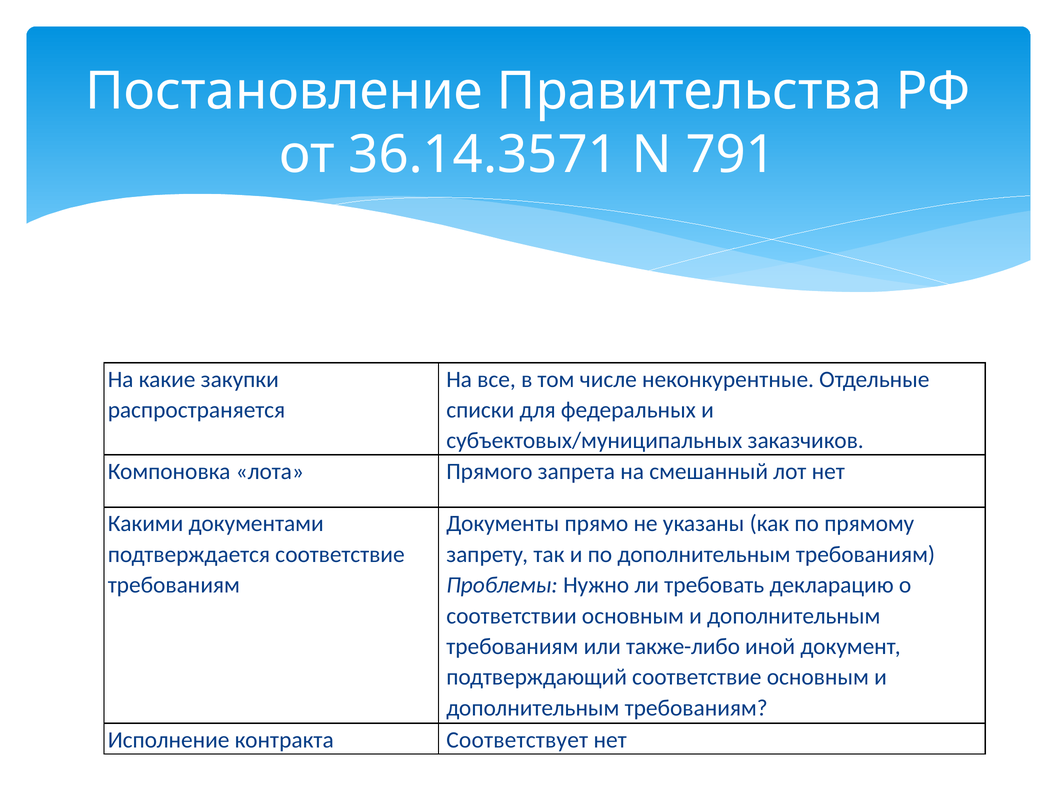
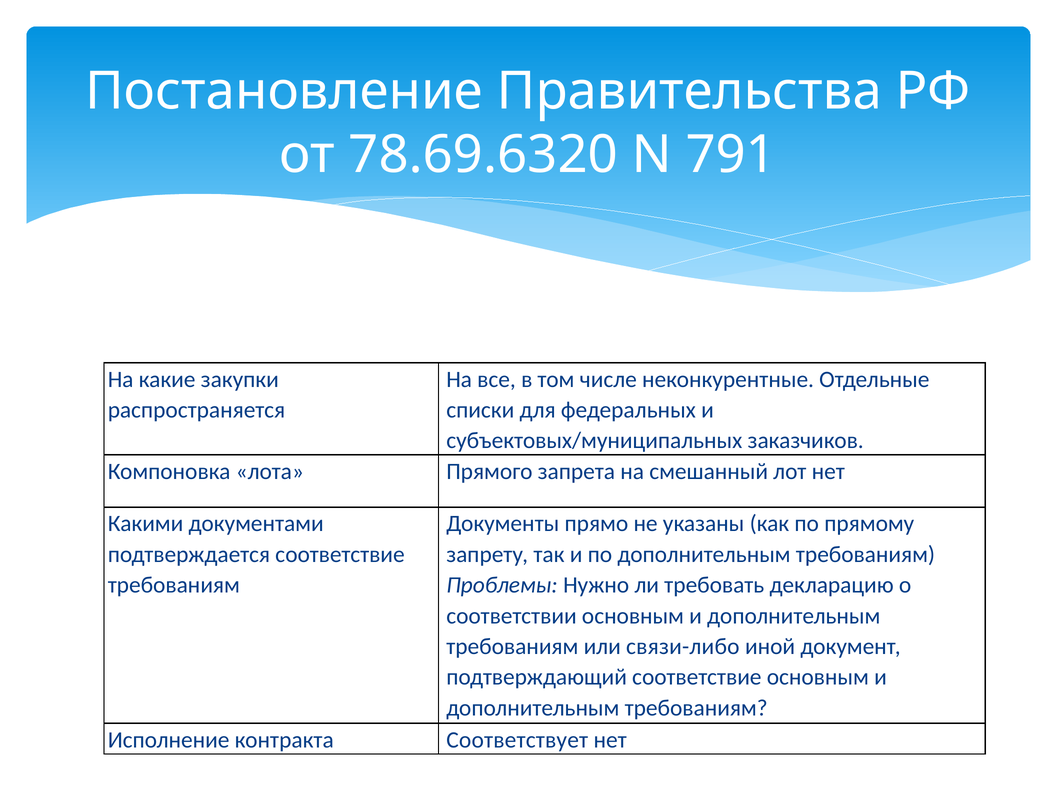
36.14.3571: 36.14.3571 -> 78.69.6320
также-либо: также-либо -> связи-либо
